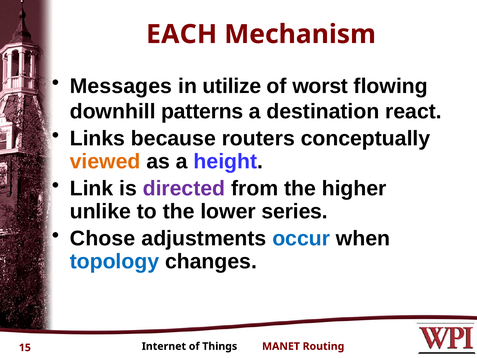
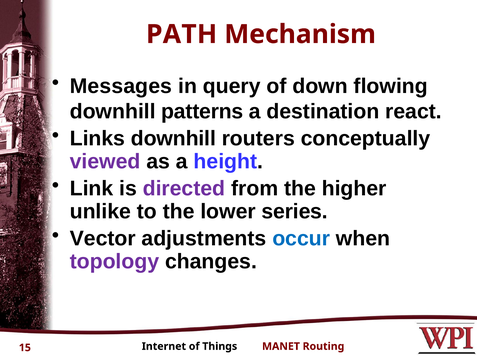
EACH: EACH -> PATH
utilize: utilize -> query
worst: worst -> down
Links because: because -> downhill
viewed colour: orange -> purple
Chose: Chose -> Vector
topology colour: blue -> purple
